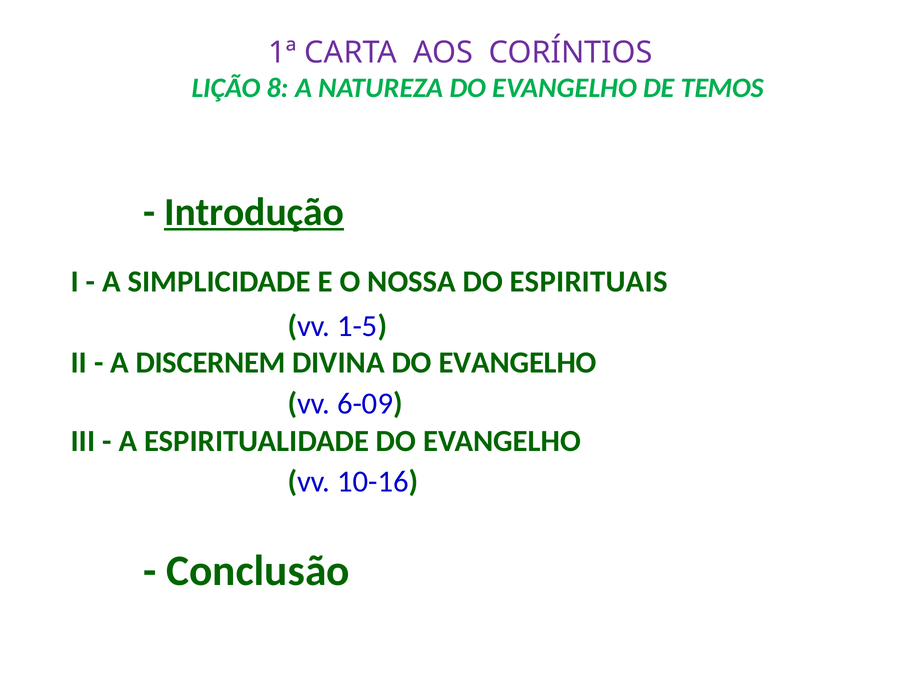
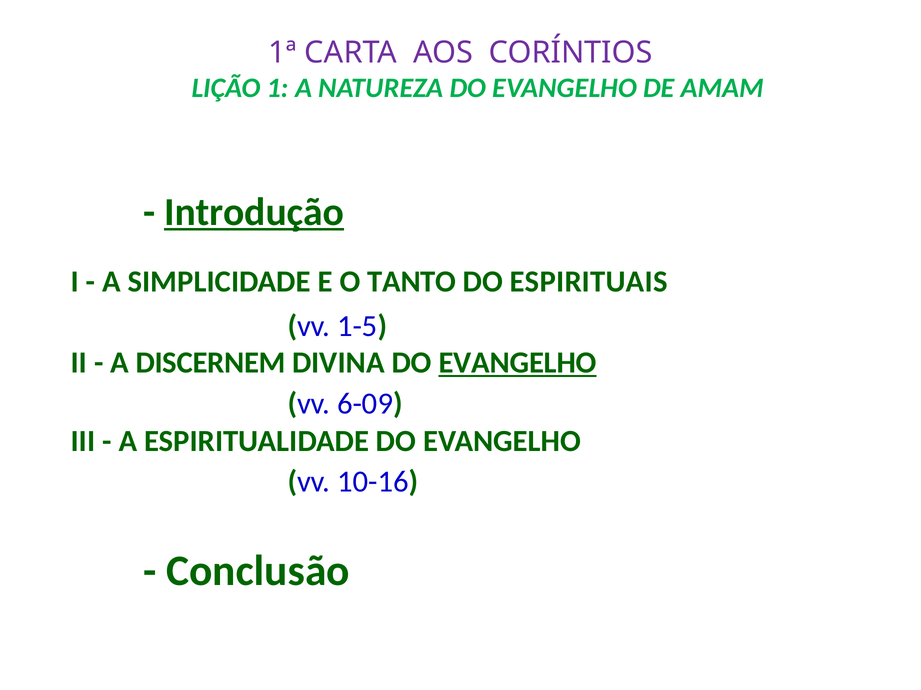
8: 8 -> 1
TEMOS: TEMOS -> AMAM
NOSSA: NOSSA -> TANTO
EVANGELHO at (518, 363) underline: none -> present
